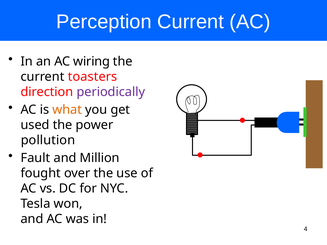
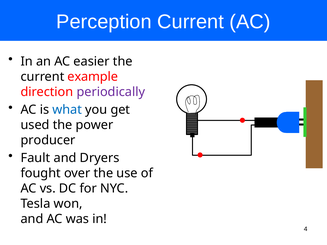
wiring: wiring -> easier
toasters: toasters -> example
what colour: orange -> blue
pollution: pollution -> producer
Million: Million -> Dryers
